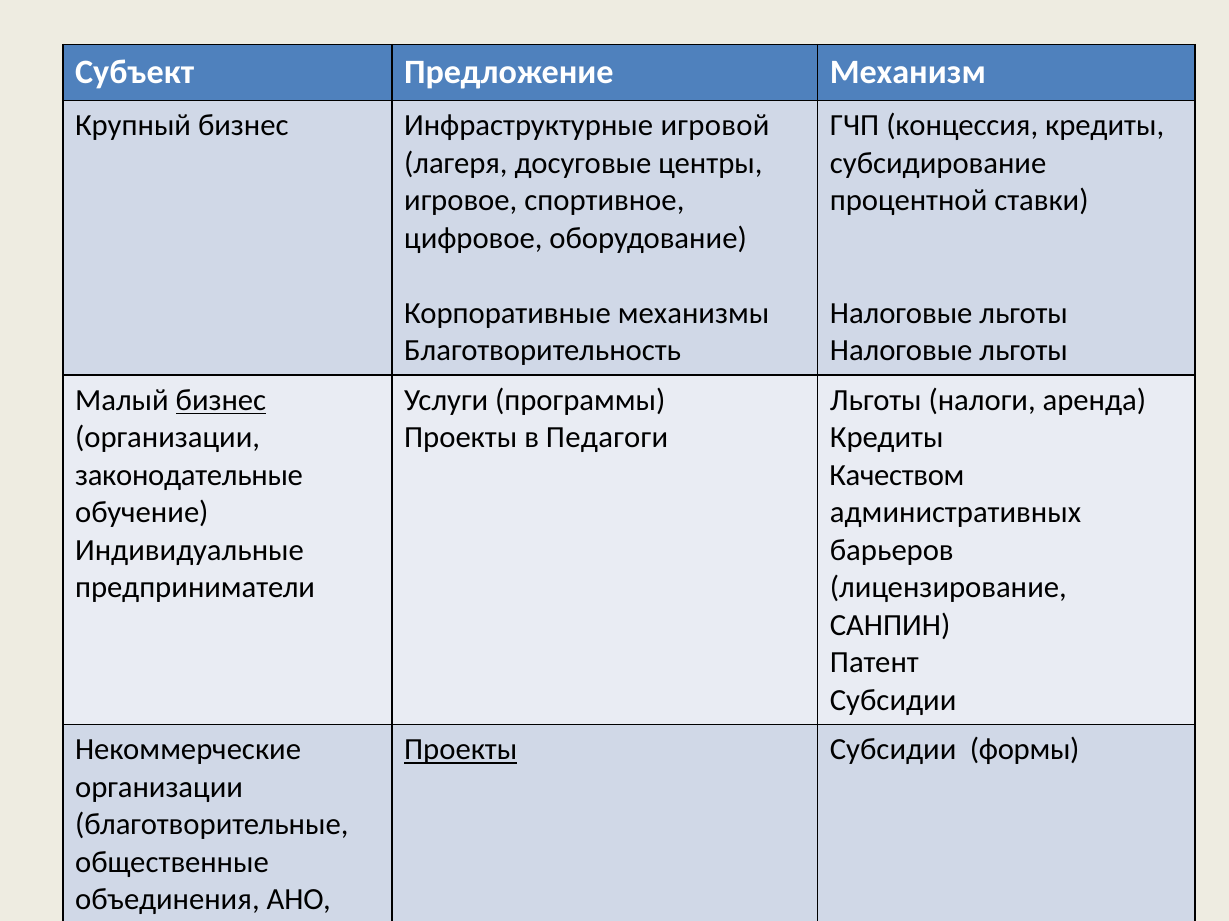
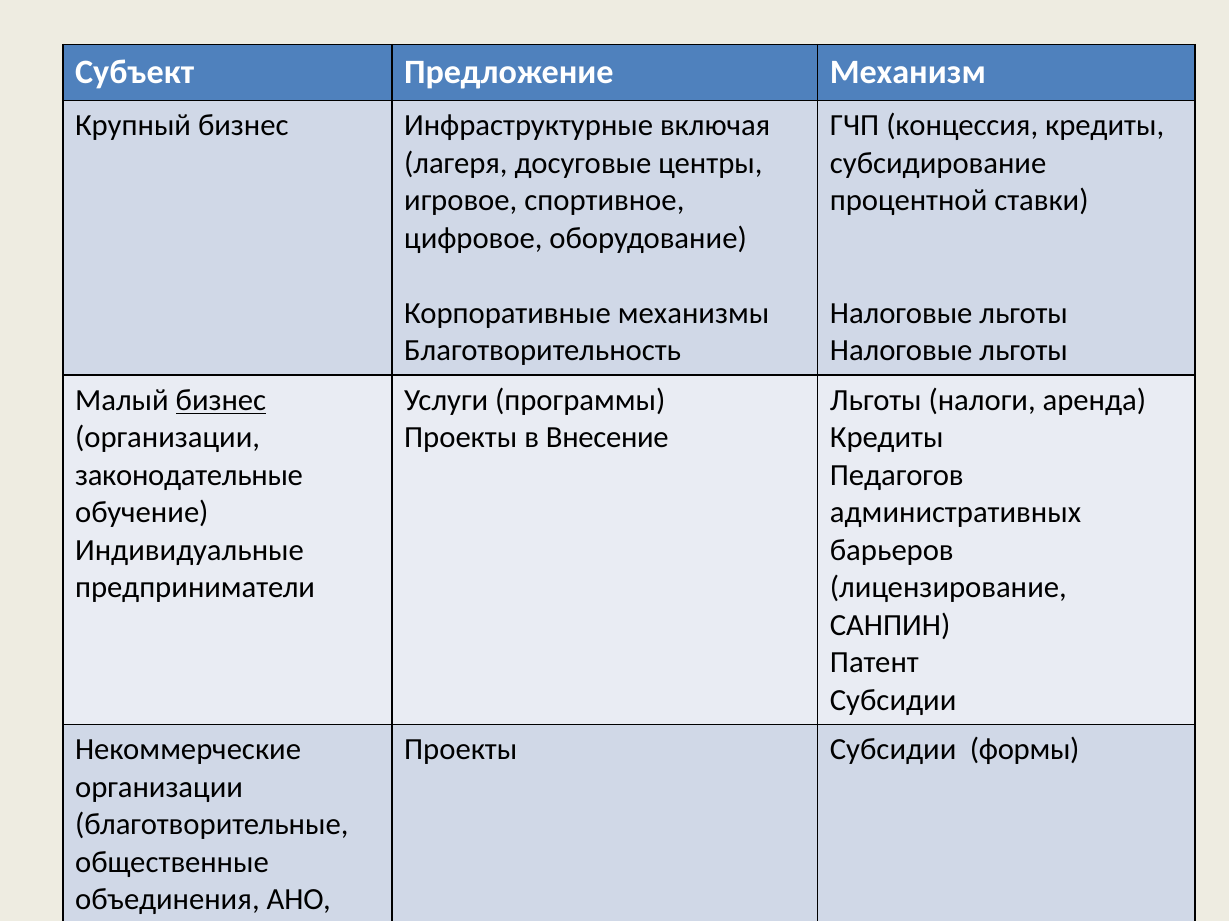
игровой: игровой -> включая
Педагоги: Педагоги -> Внесение
Качеством: Качеством -> Педагогов
Проекты at (461, 750) underline: present -> none
